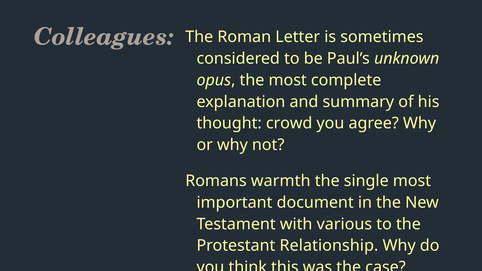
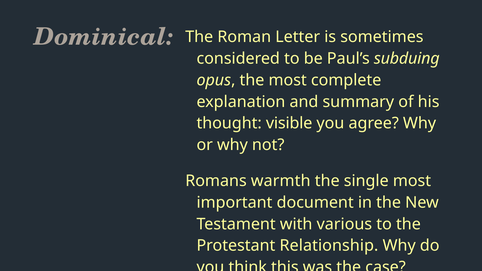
Colleagues: Colleagues -> Dominical
unknown: unknown -> subduing
crowd: crowd -> visible
